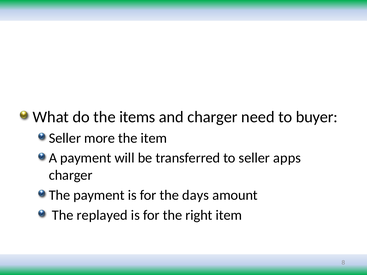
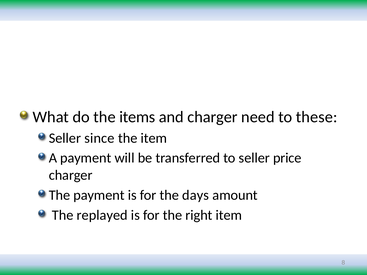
buyer: buyer -> these
more: more -> since
apps: apps -> price
